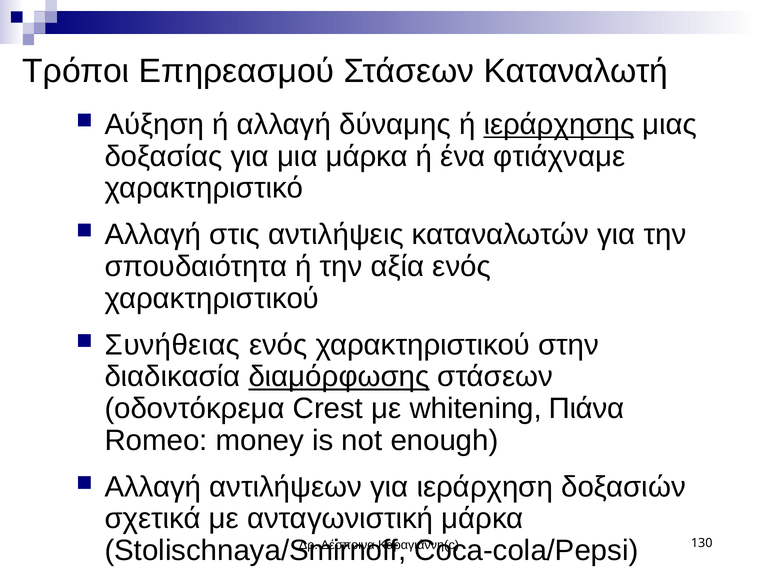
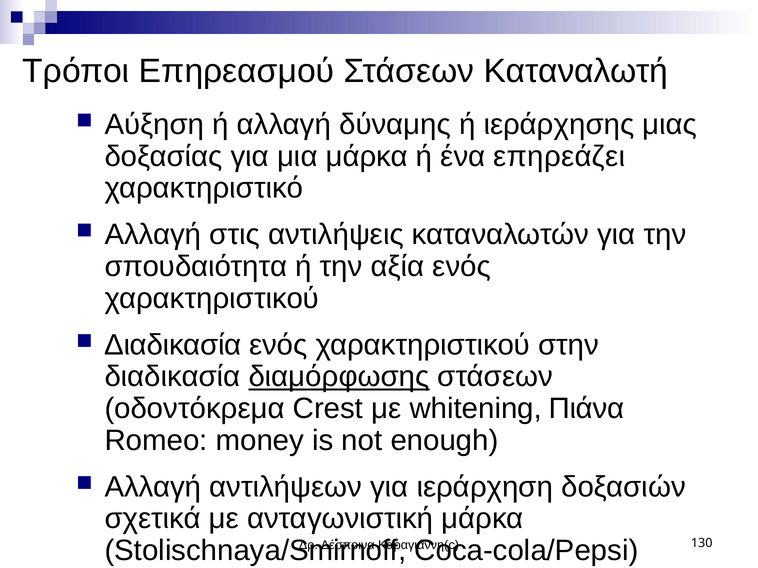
ιεράρχησης underline: present -> none
φτιάχναμε: φτιάχναμε -> επηρεάζει
Συνήθειας at (173, 345): Συνήθειας -> Διαδικασία
